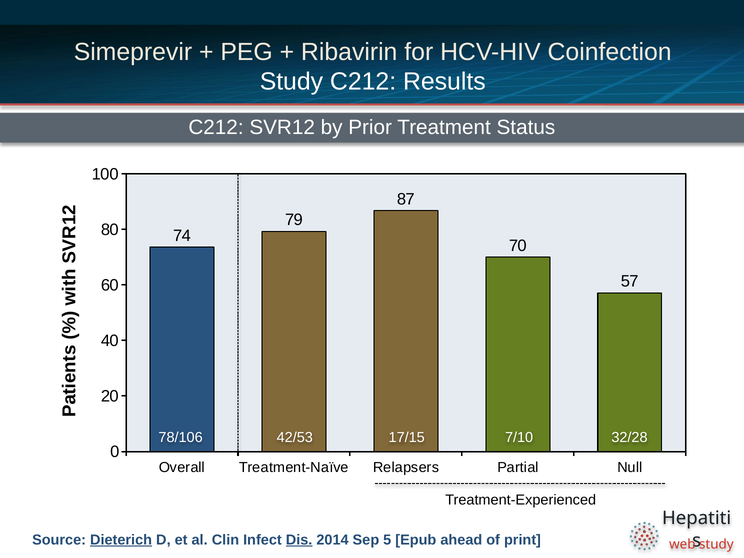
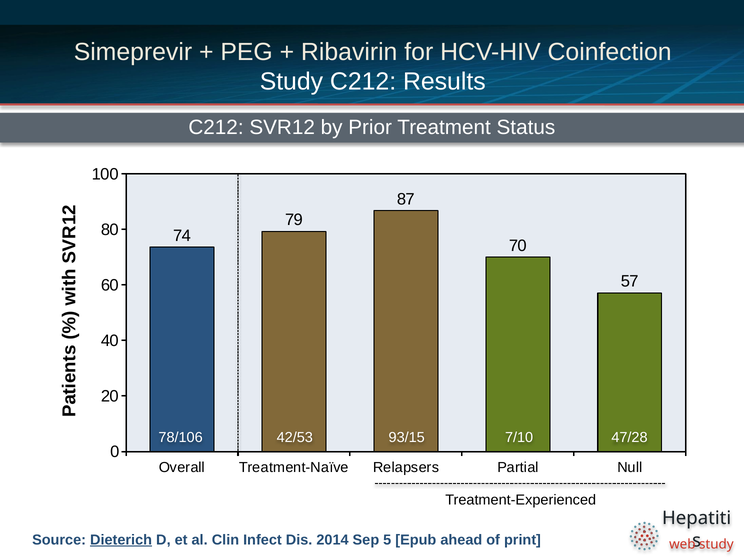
17/15: 17/15 -> 93/15
32/28: 32/28 -> 47/28
Dis underline: present -> none
